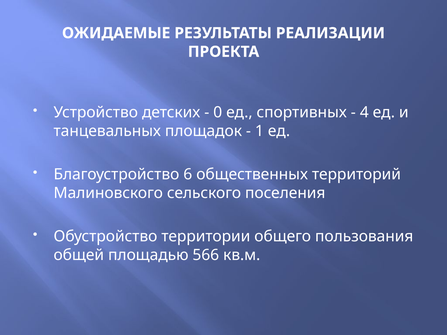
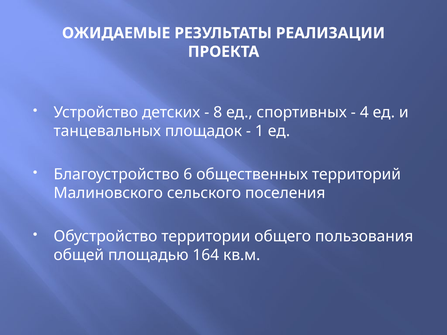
0: 0 -> 8
566: 566 -> 164
